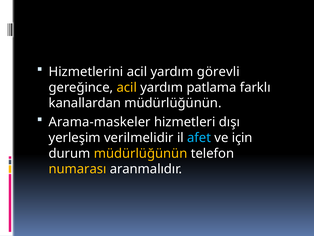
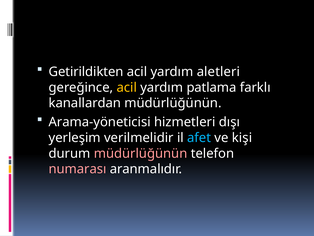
Hizmetlerini: Hizmetlerini -> Getirildikten
görevli: görevli -> aletleri
Arama-maskeler: Arama-maskeler -> Arama-yöneticisi
için: için -> kişi
müdürlüğünün at (141, 153) colour: yellow -> pink
numarası colour: yellow -> pink
